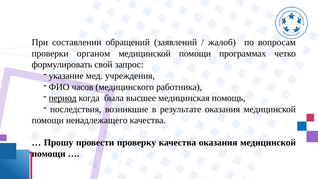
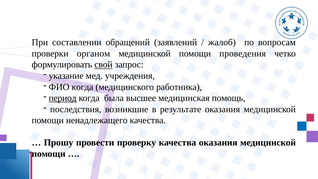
программах: программах -> проведения
свой underline: none -> present
ФИО часов: часов -> когда
